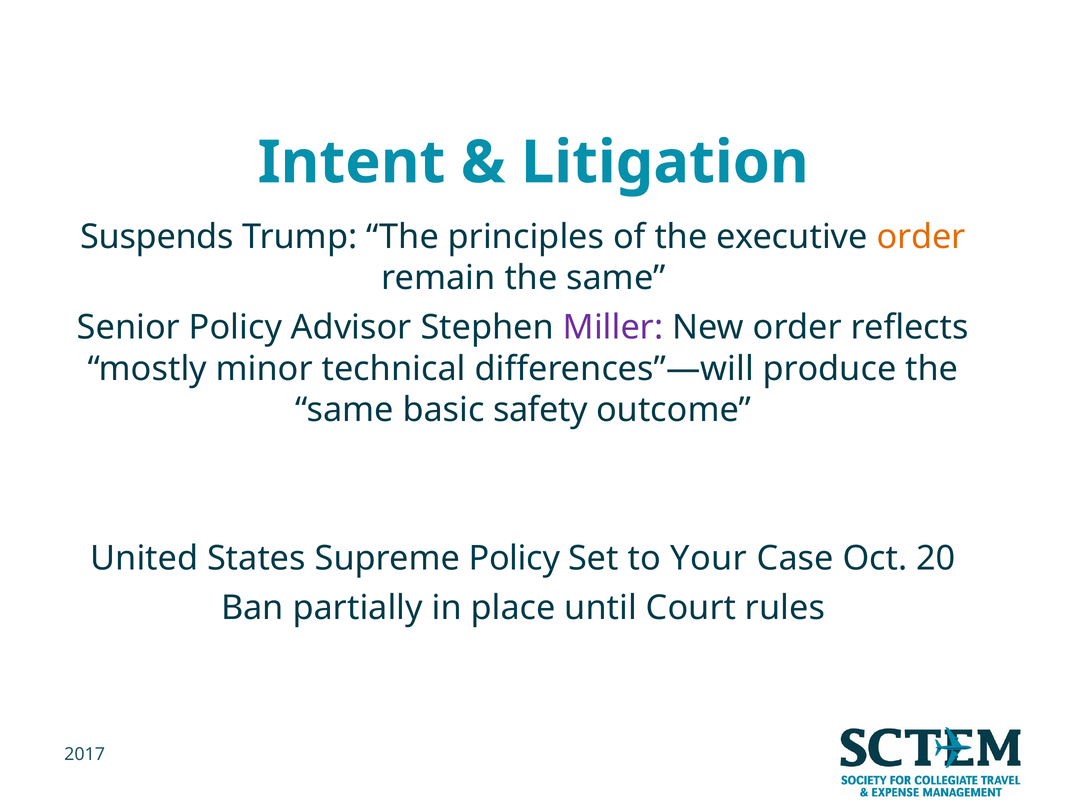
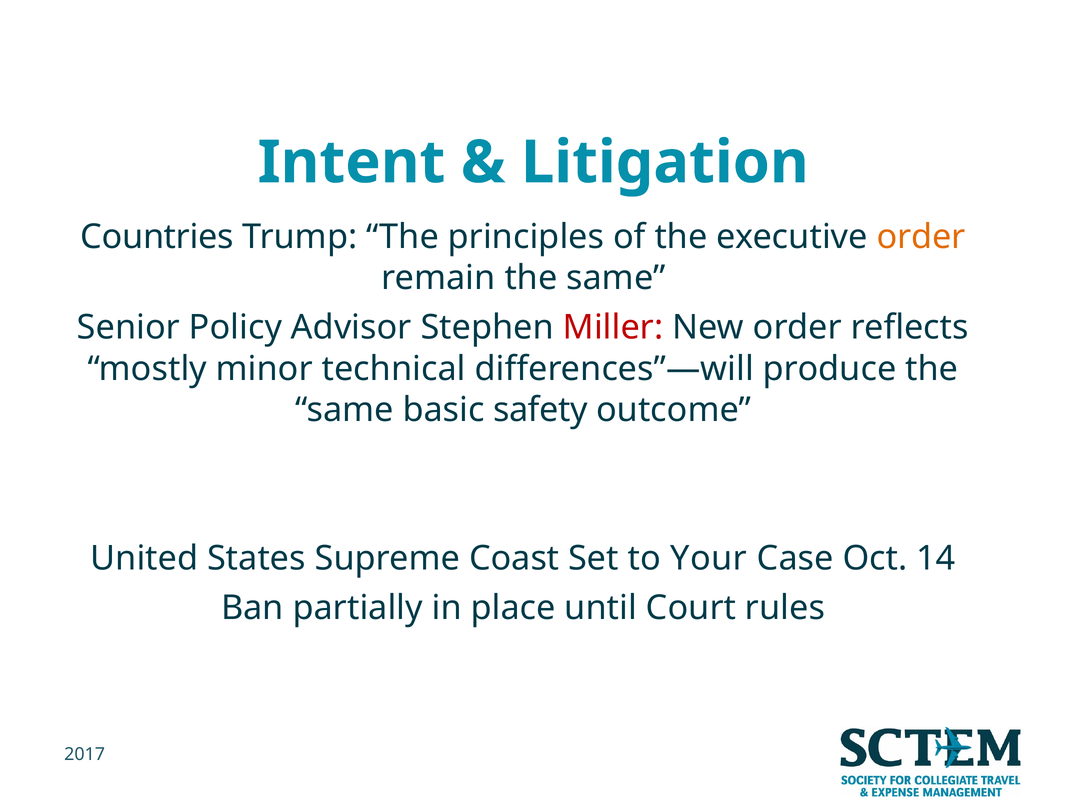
Suspends: Suspends -> Countries
Miller colour: purple -> red
Supreme Policy: Policy -> Coast
20: 20 -> 14
